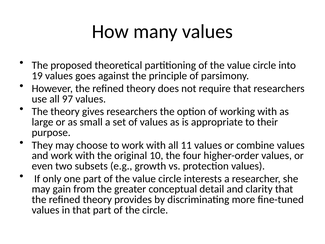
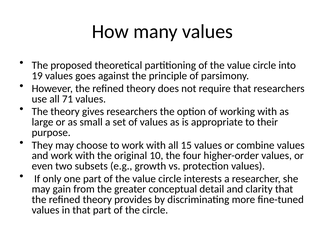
97: 97 -> 71
11: 11 -> 15
